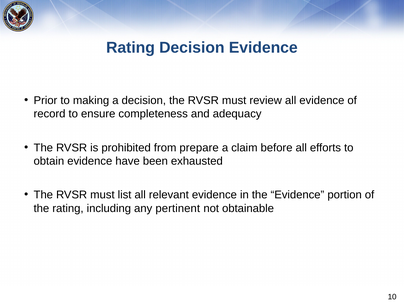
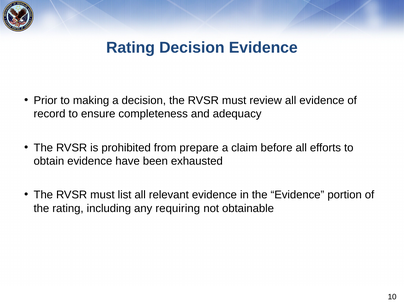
pertinent: pertinent -> requiring
